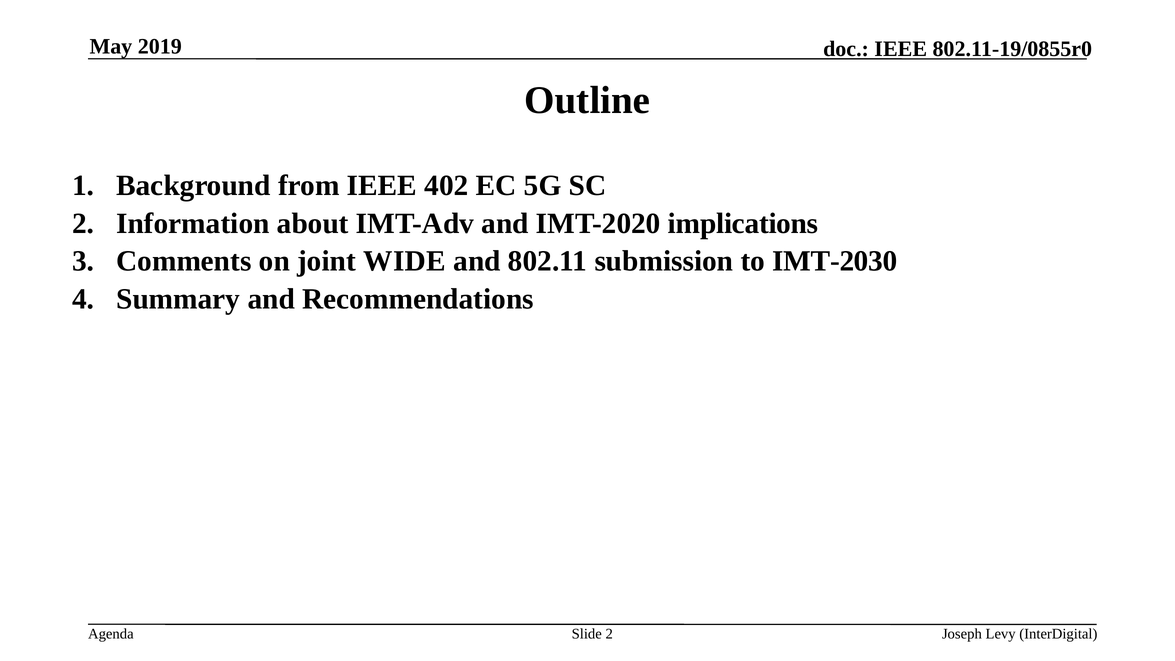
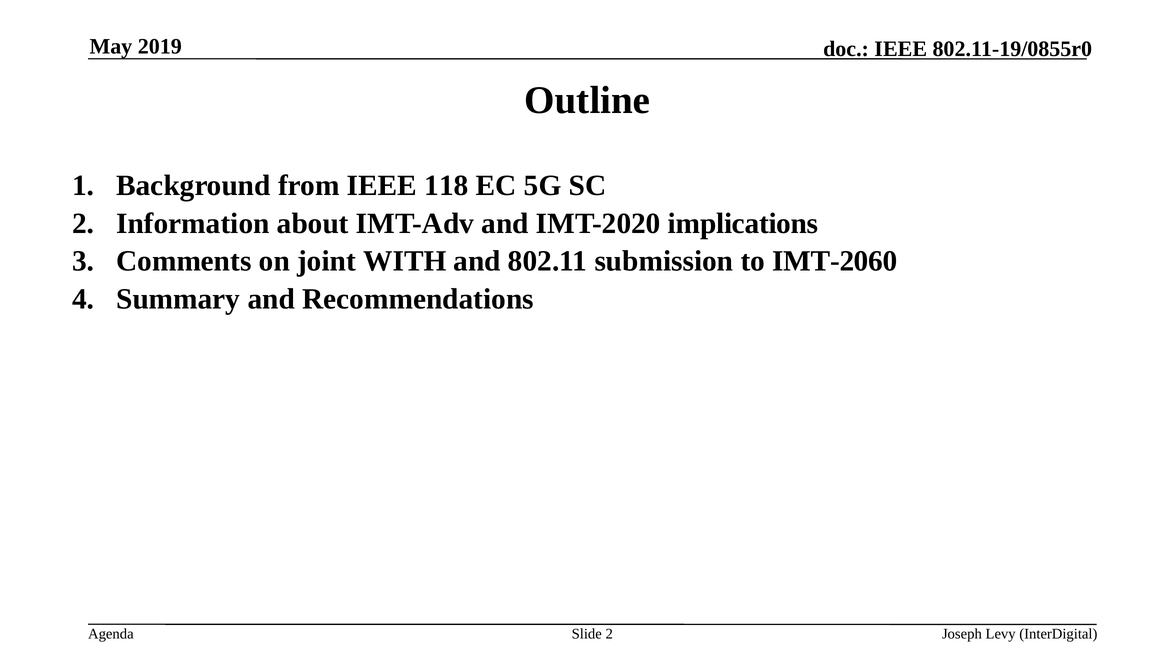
402: 402 -> 118
WIDE: WIDE -> WITH
IMT-2030: IMT-2030 -> IMT-2060
